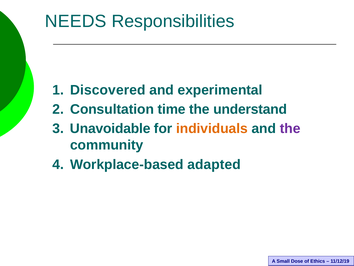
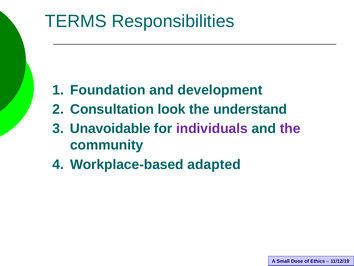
NEEDS: NEEDS -> TERMS
Discovered: Discovered -> Foundation
experimental: experimental -> development
time: time -> look
individuals colour: orange -> purple
